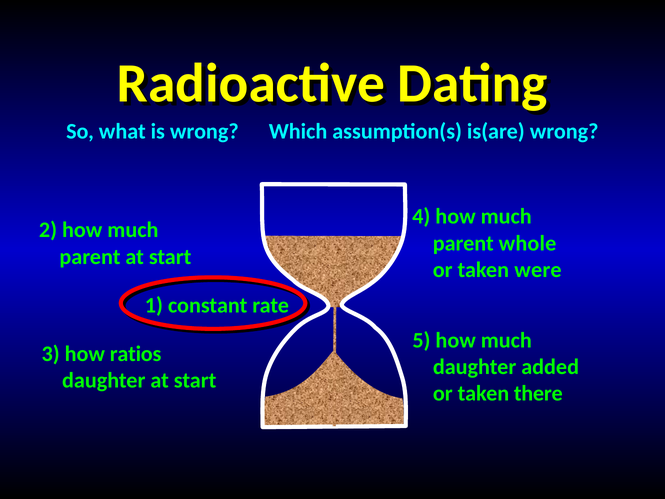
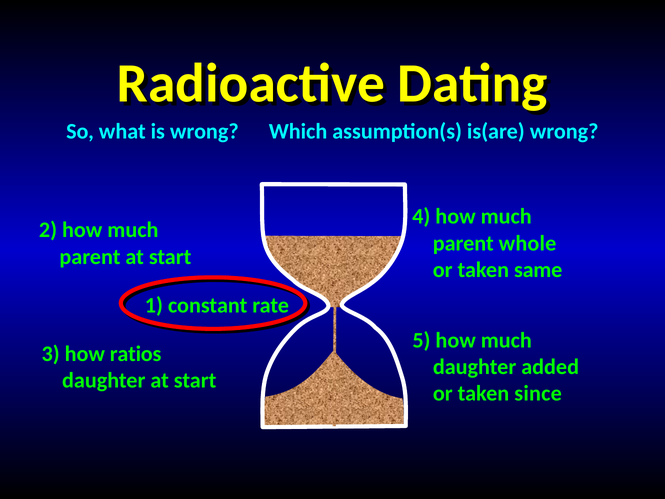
were: were -> same
there: there -> since
